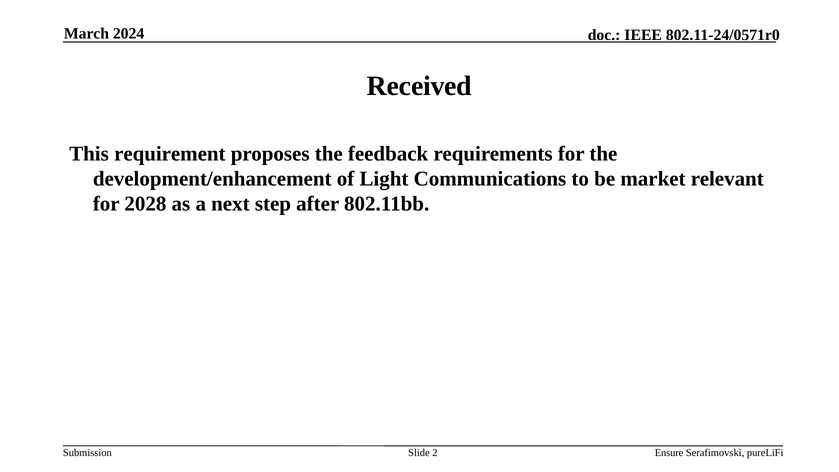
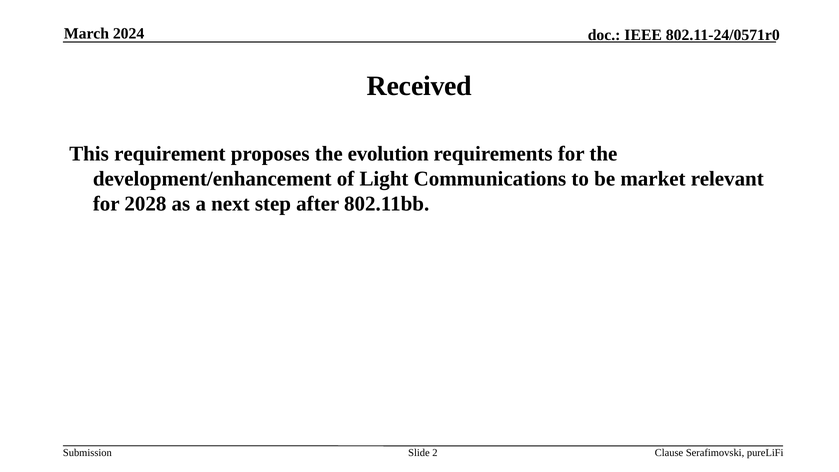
feedback: feedback -> evolution
Ensure: Ensure -> Clause
